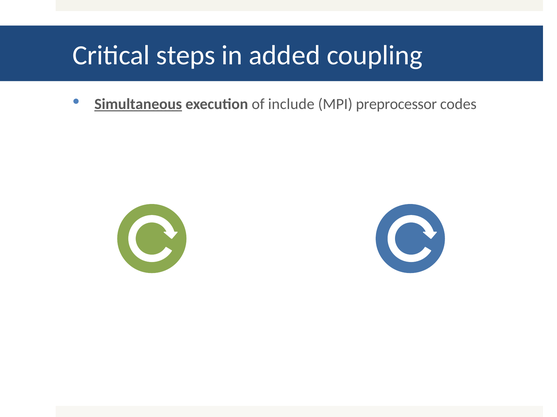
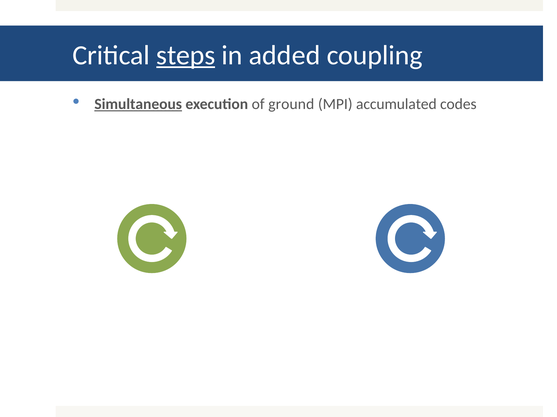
steps underline: none -> present
include: include -> ground
preprocessor: preprocessor -> accumulated
